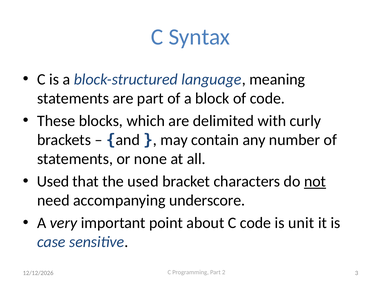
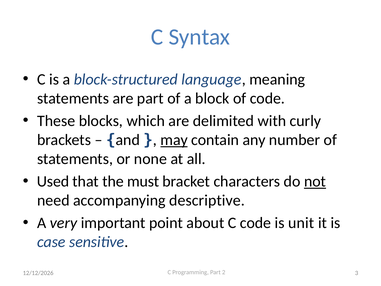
may underline: none -> present
the used: used -> must
underscore: underscore -> descriptive
